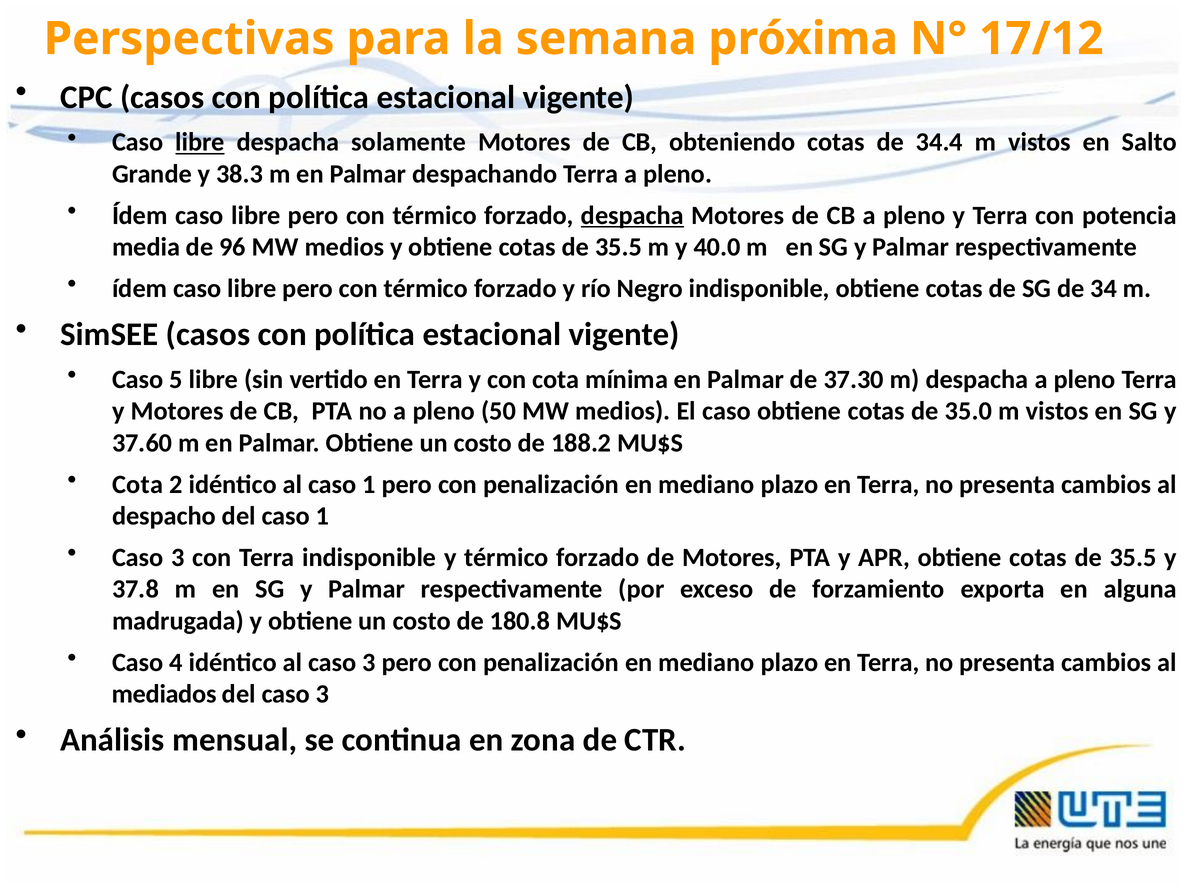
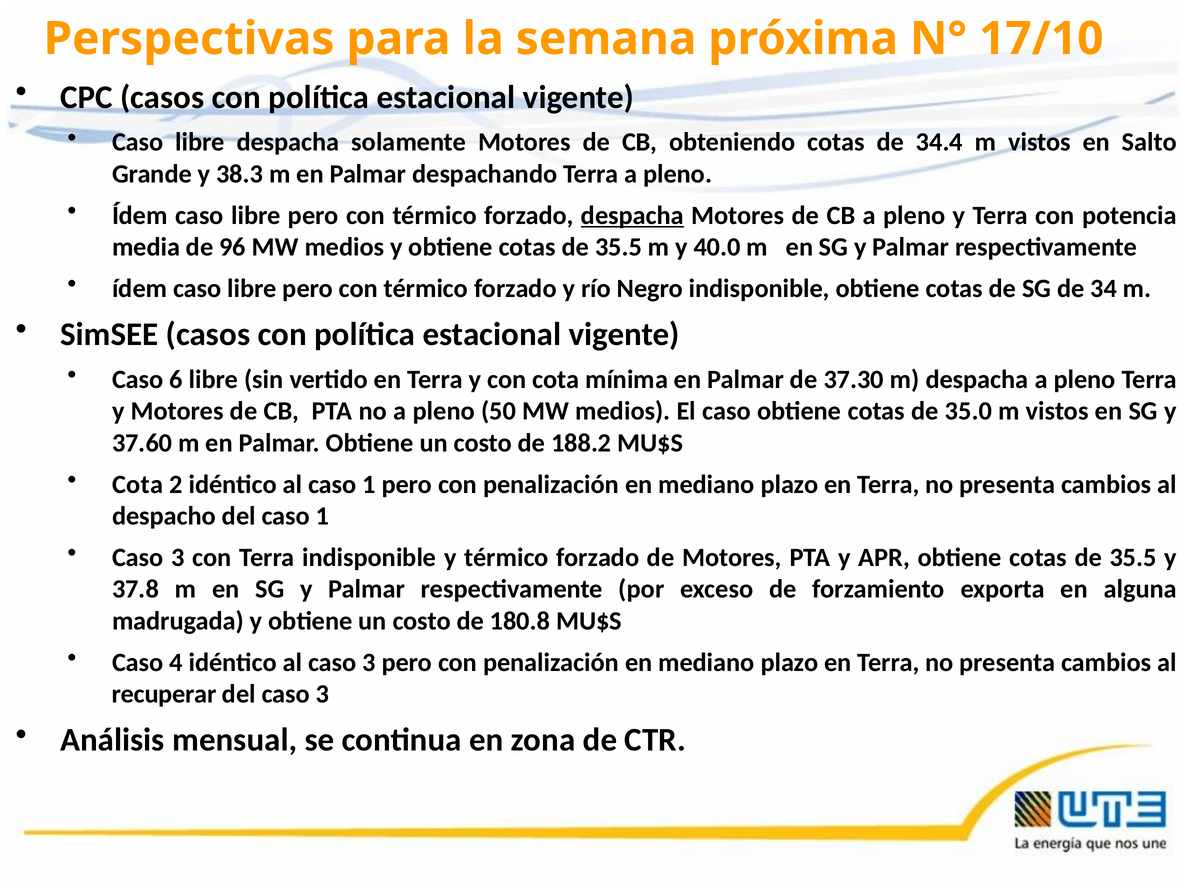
17/12: 17/12 -> 17/10
libre at (200, 142) underline: present -> none
5: 5 -> 6
mediados: mediados -> recuperar
